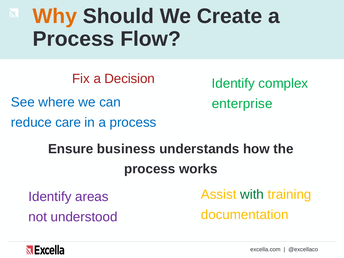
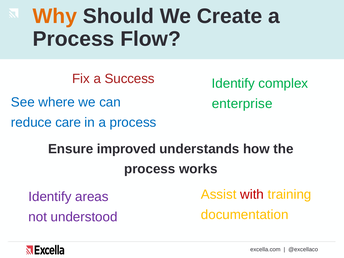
Decision: Decision -> Success
business: business -> improved
with colour: green -> red
